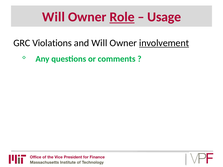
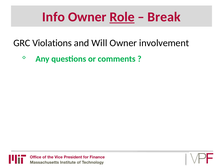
Will at (53, 17): Will -> Info
Usage: Usage -> Break
involvement underline: present -> none
